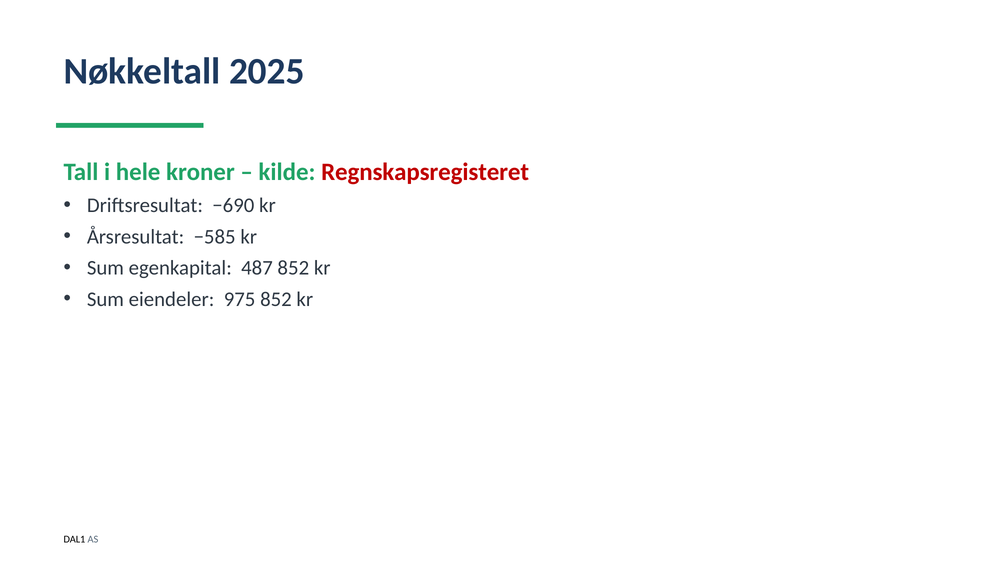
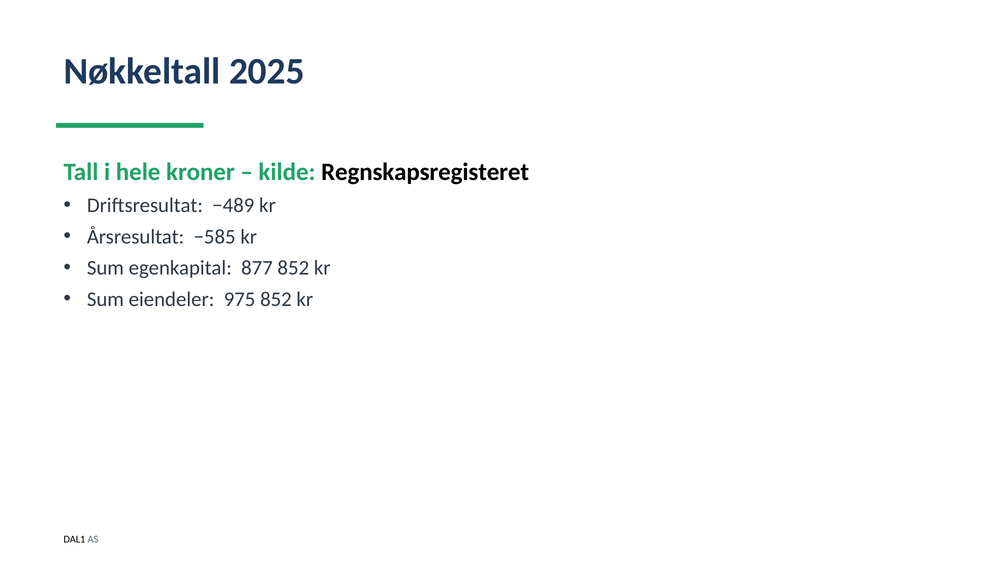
Regnskapsregisteret colour: red -> black
−690: −690 -> −489
487: 487 -> 877
